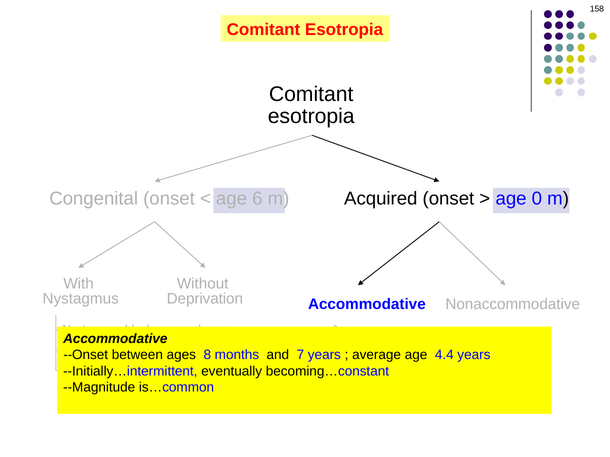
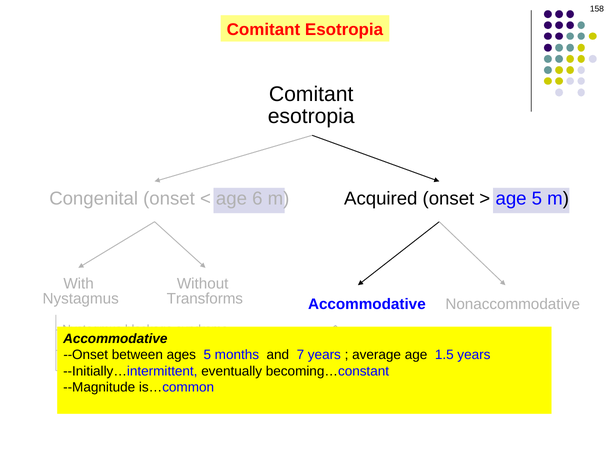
age 0: 0 -> 5
Deprivation: Deprivation -> Transforms
ages 8: 8 -> 5
4.4: 4.4 -> 1.5
